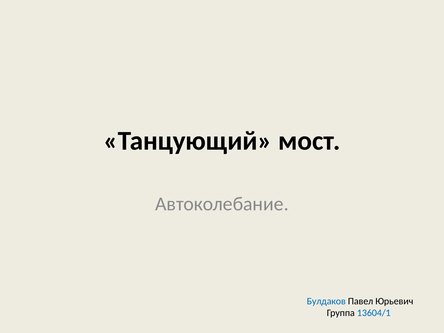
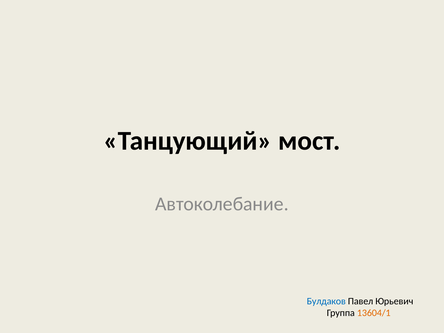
13604/1 colour: blue -> orange
